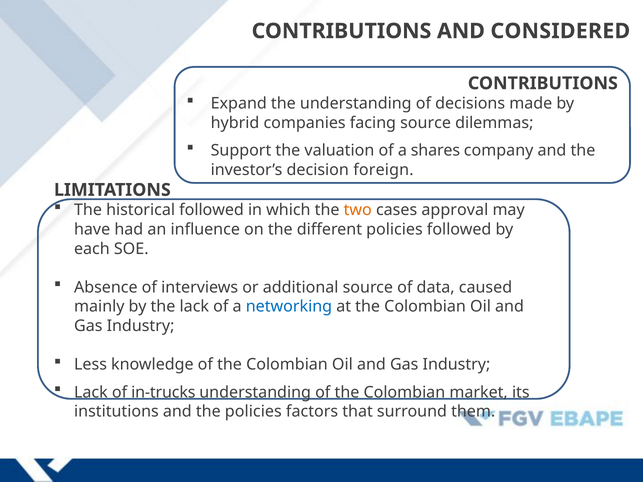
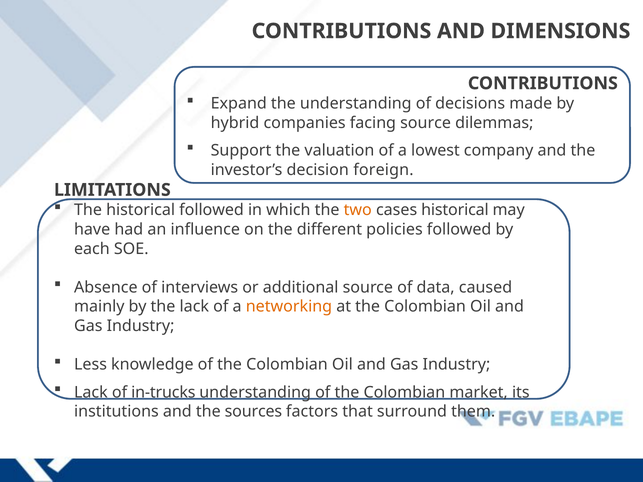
CONSIDERED: CONSIDERED -> DIMENSIONS
shares: shares -> lowest
cases approval: approval -> historical
networking colour: blue -> orange
the policies: policies -> sources
